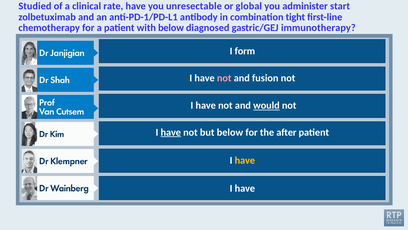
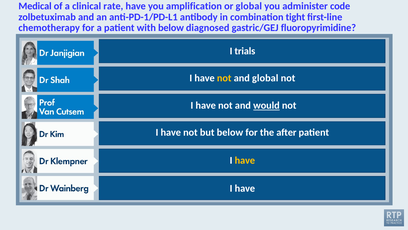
Studied: Studied -> Medical
unresectable: unresectable -> amplification
start: start -> code
immunotherapy: immunotherapy -> fluoropyrimidine
form: form -> trials
not at (224, 78) colour: pink -> yellow
and fusion: fusion -> global
have at (171, 132) underline: present -> none
